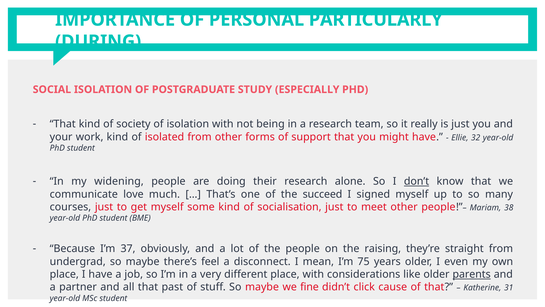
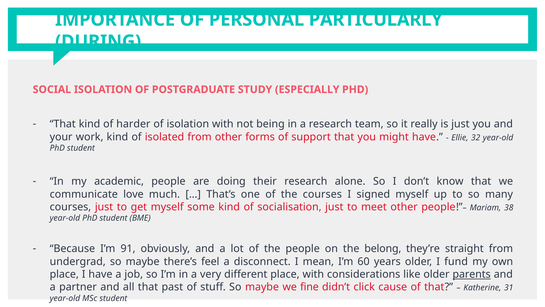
society: society -> harder
widening: widening -> academic
don’t underline: present -> none
the succeed: succeed -> courses
37: 37 -> 91
raising: raising -> belong
75: 75 -> 60
even: even -> fund
